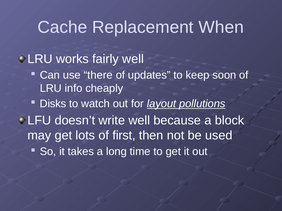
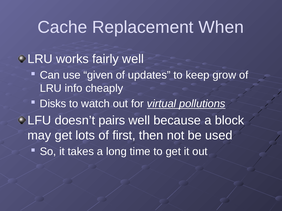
there: there -> given
soon: soon -> grow
layout: layout -> virtual
write: write -> pairs
